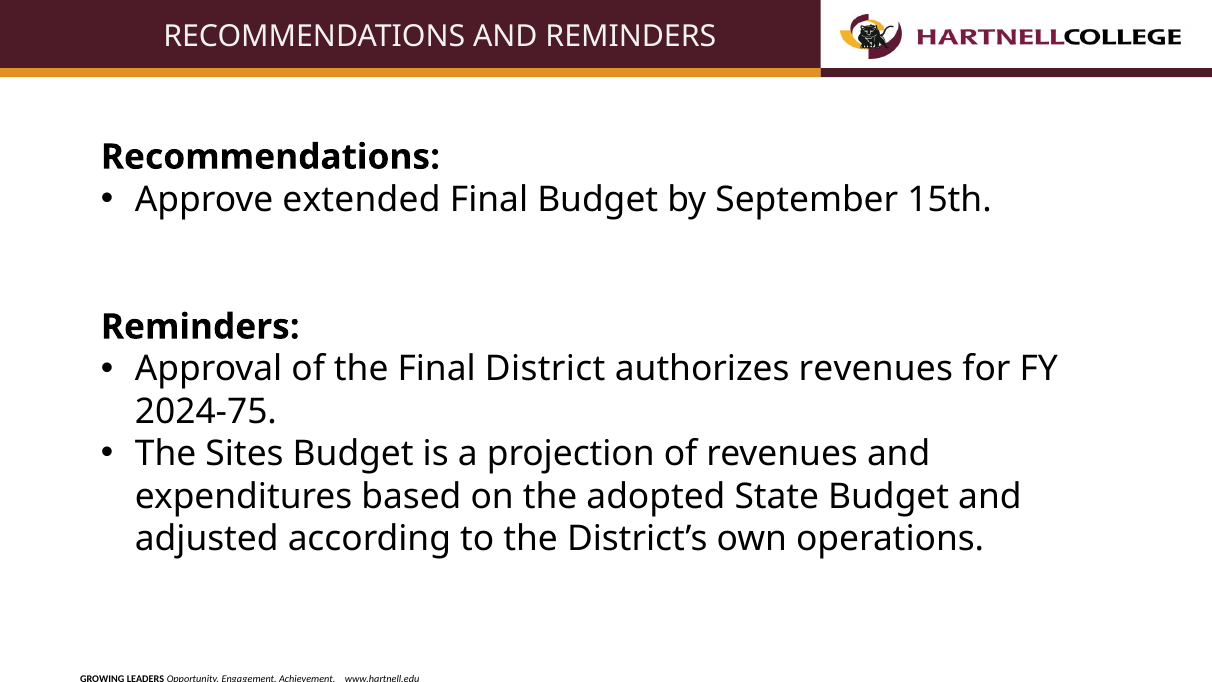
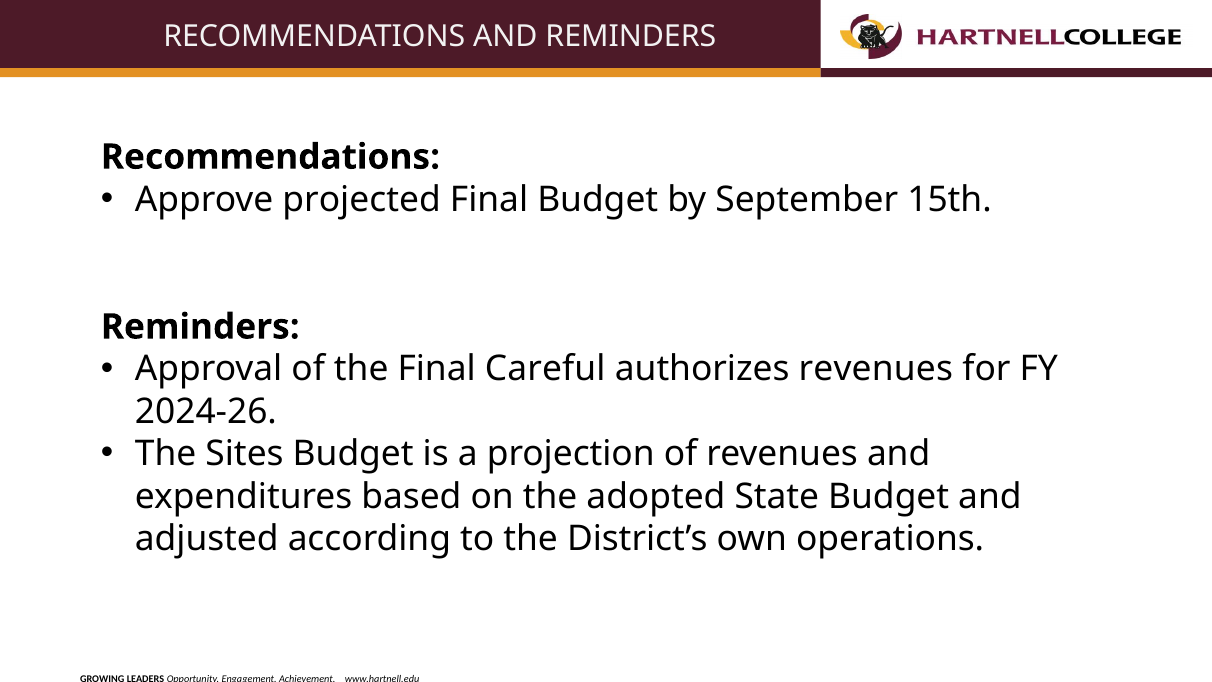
extended: extended -> projected
District: District -> Careful
2024-75: 2024-75 -> 2024-26
